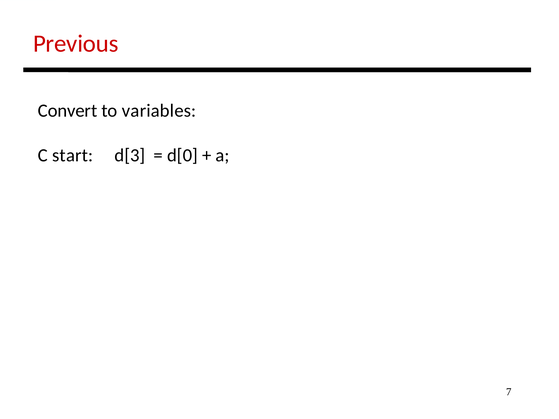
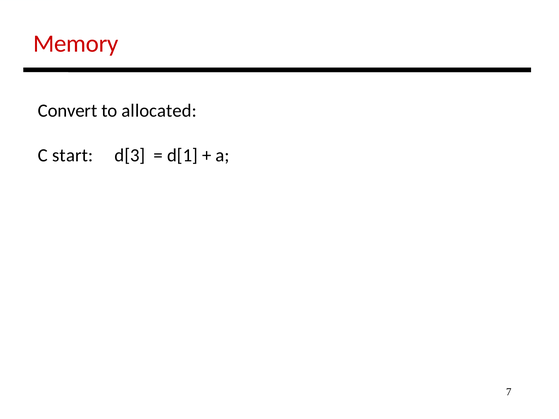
Previous: Previous -> Memory
variables: variables -> allocated
d[0: d[0 -> d[1
